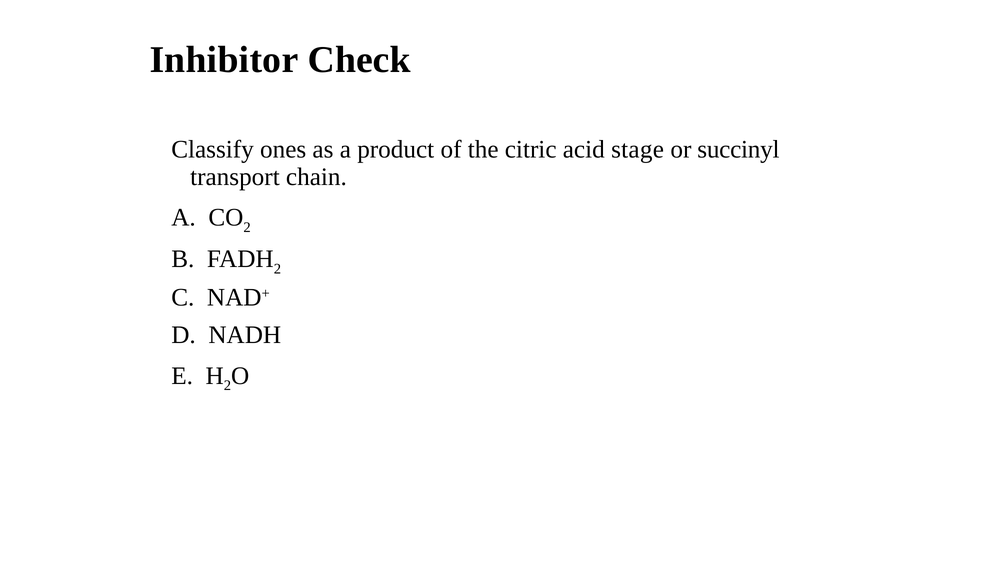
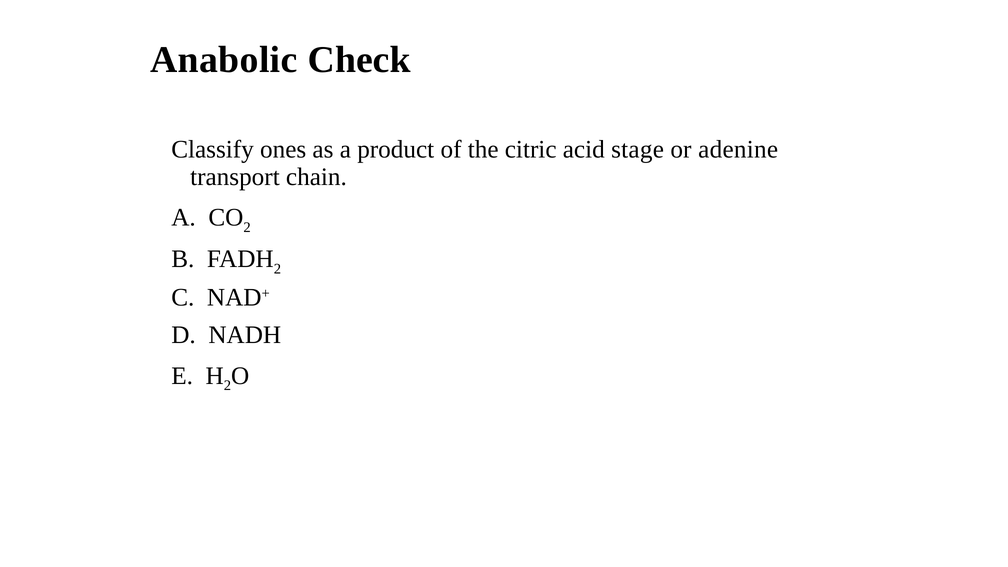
Inhibitor: Inhibitor -> Anabolic
succinyl: succinyl -> adenine
